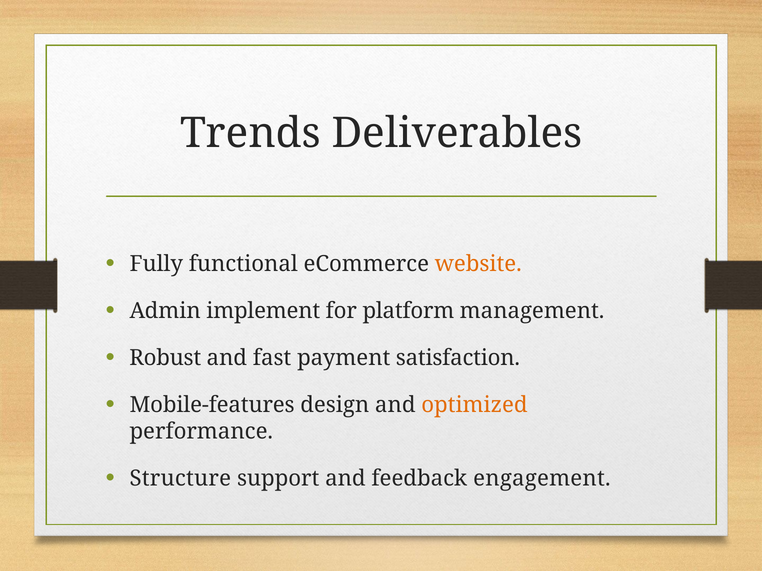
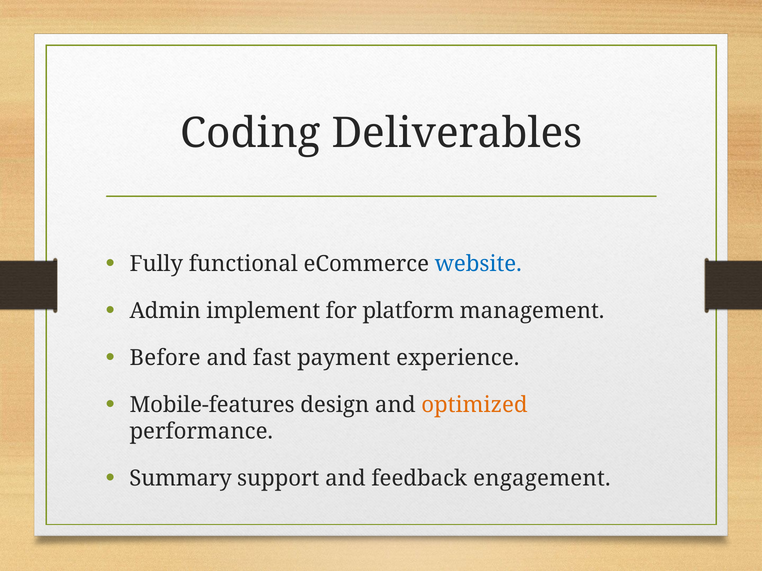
Trends: Trends -> Coding
website colour: orange -> blue
Robust: Robust -> Before
satisfaction: satisfaction -> experience
Structure: Structure -> Summary
